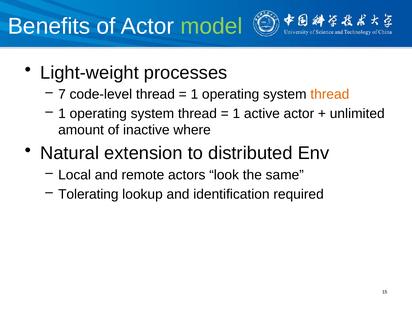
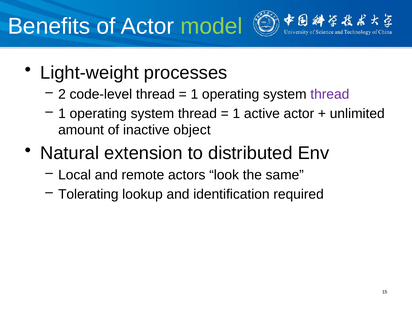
7: 7 -> 2
thread at (330, 94) colour: orange -> purple
where: where -> object
